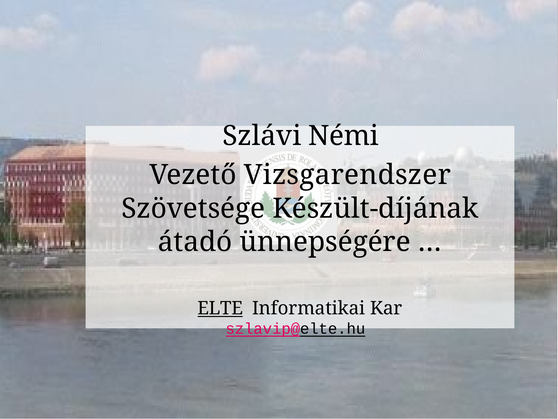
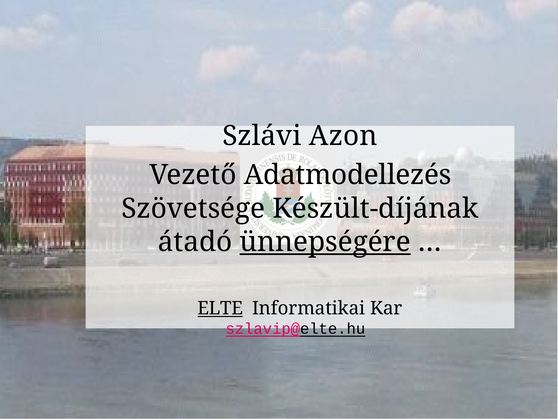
Némi: Némi -> Azon
Vizsgarendszer: Vizsgarendszer -> Adatmodellezés
ünnepségére underline: none -> present
